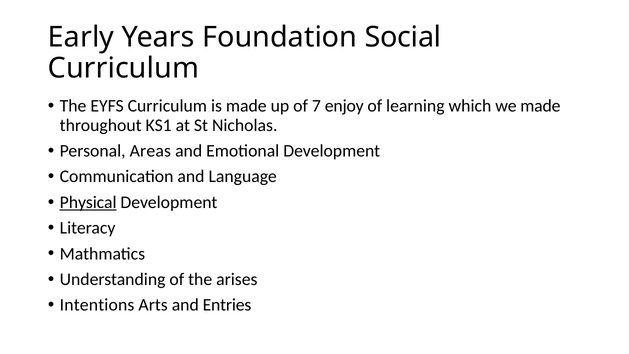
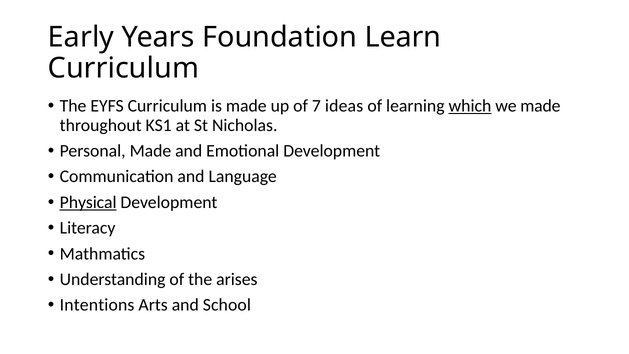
Social: Social -> Learn
enjoy: enjoy -> ideas
which underline: none -> present
Personal Areas: Areas -> Made
Entries: Entries -> School
